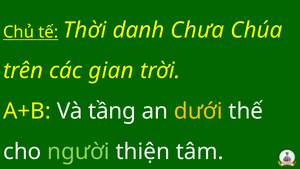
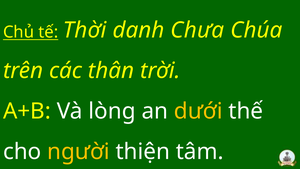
gian: gian -> thân
tầng: tầng -> lòng
người colour: light green -> yellow
